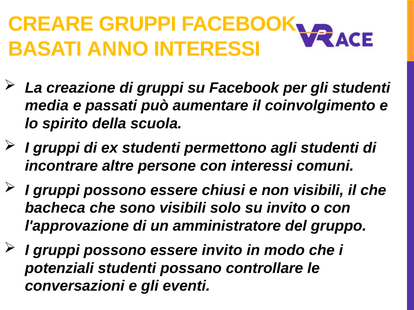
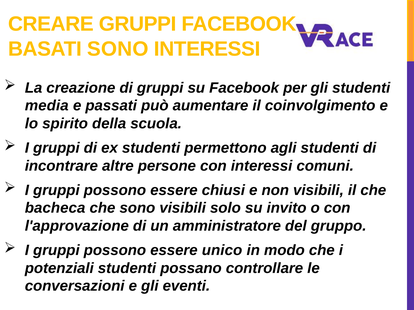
BASATI ANNO: ANNO -> SONO
essere invito: invito -> unico
